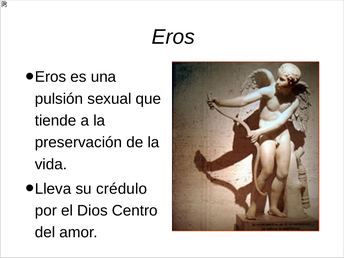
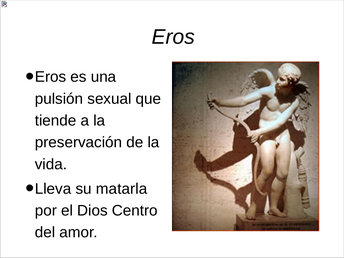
crédulo: crédulo -> matarla
